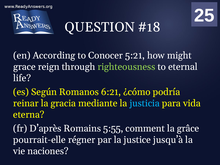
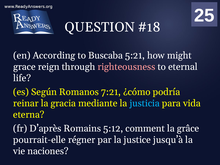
Conocer: Conocer -> Buscaba
righteousness colour: light green -> pink
6:21: 6:21 -> 7:21
5:55: 5:55 -> 5:12
